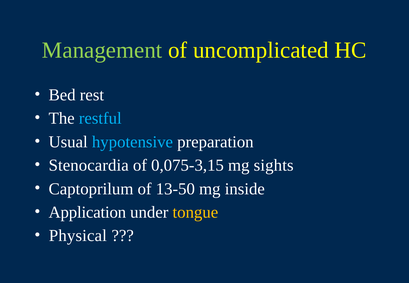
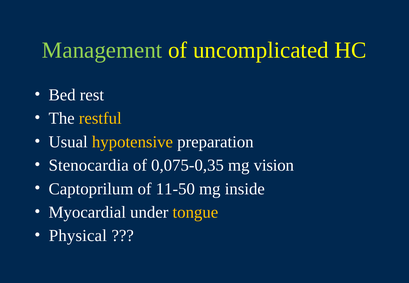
restful colour: light blue -> yellow
hypotensive colour: light blue -> yellow
0,075-3,15: 0,075-3,15 -> 0,075-0,35
sights: sights -> vision
13-50: 13-50 -> 11-50
Application: Application -> Myocardial
